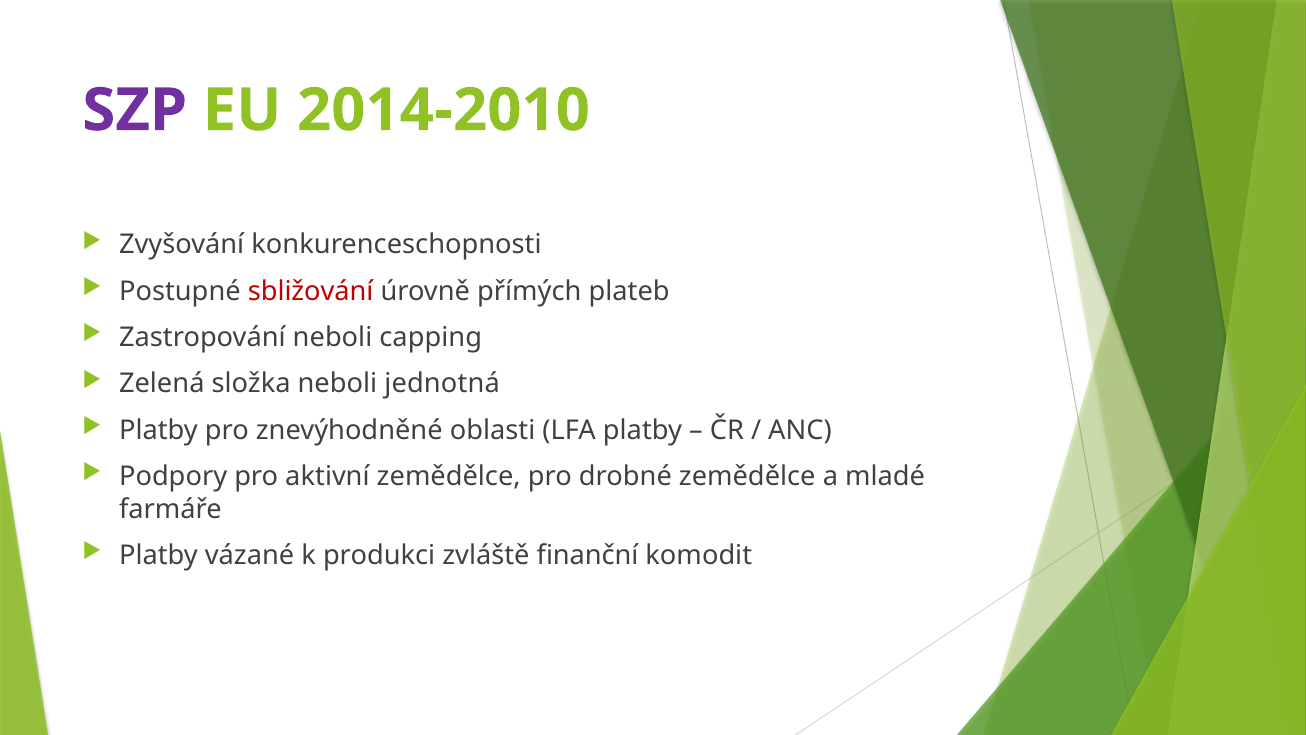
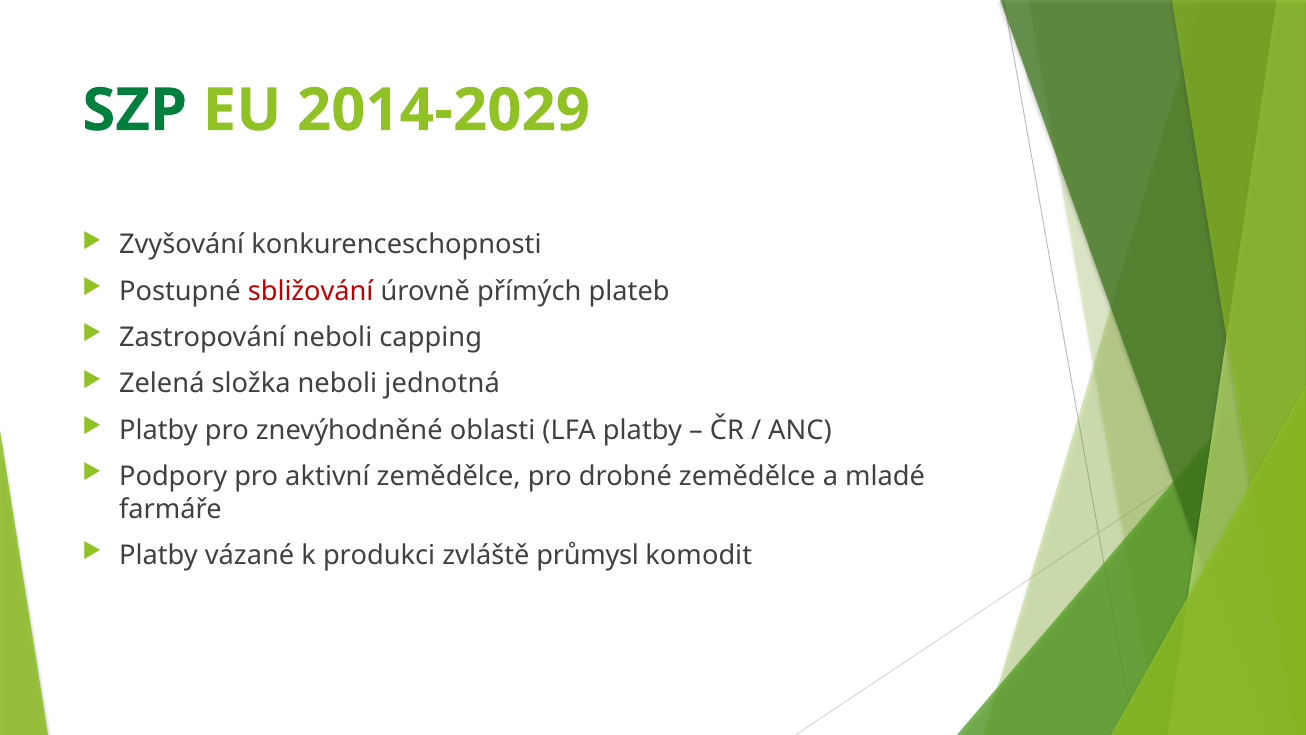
SZP colour: purple -> green
2014-2010: 2014-2010 -> 2014-2029
finanční: finanční -> průmysl
